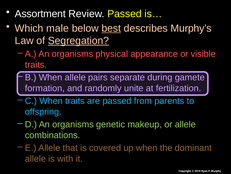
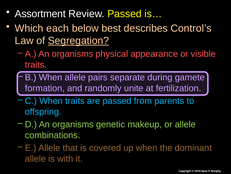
male: male -> each
best underline: present -> none
Murphy’s: Murphy’s -> Control’s
